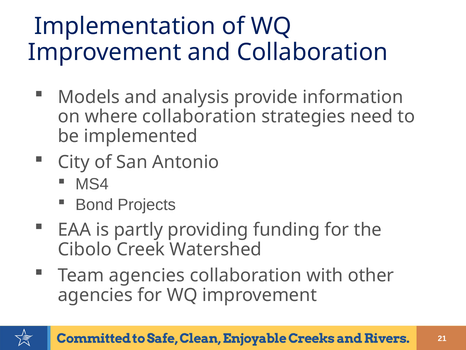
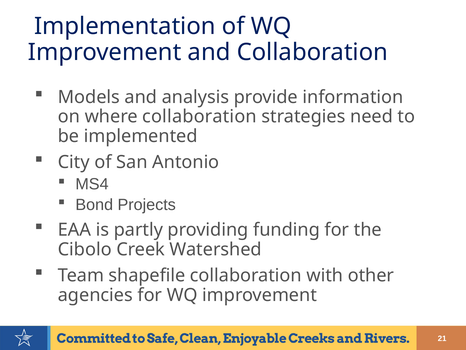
Team agencies: agencies -> shapefile
